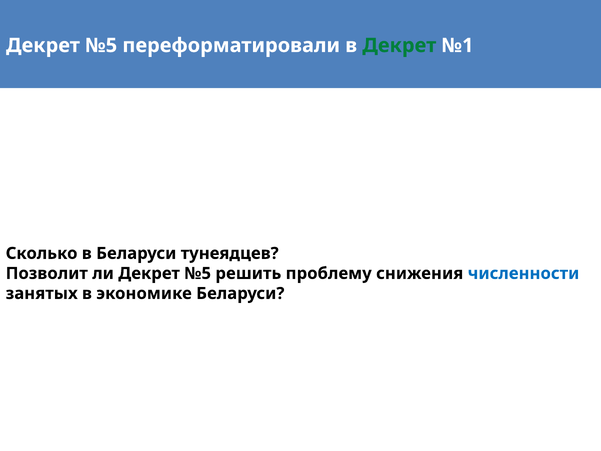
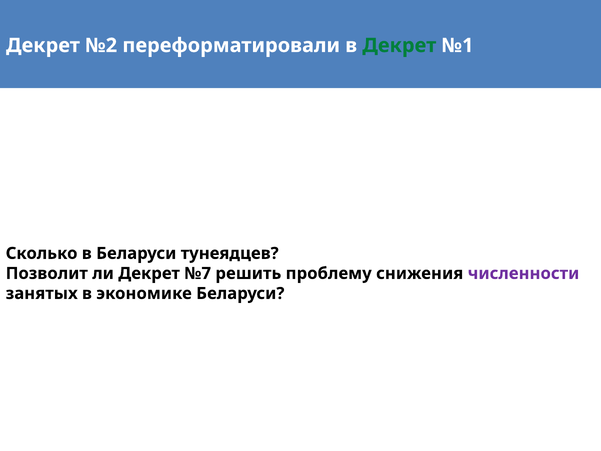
№5 at (101, 45): №5 -> №2
ли Декрет №5: №5 -> №7
численности colour: blue -> purple
